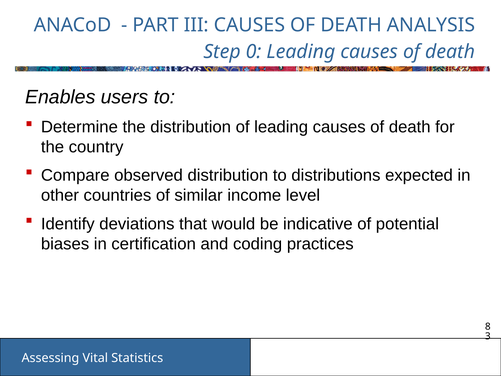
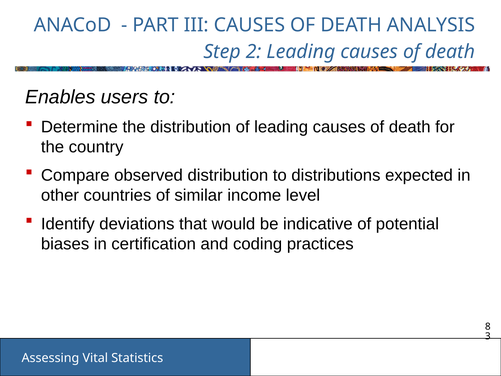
0: 0 -> 2
